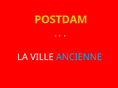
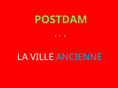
POSTDAM colour: yellow -> light green
